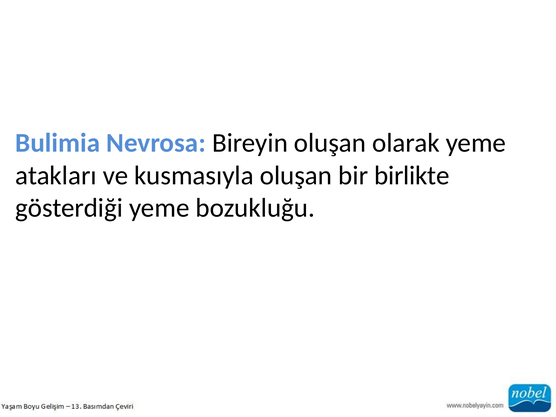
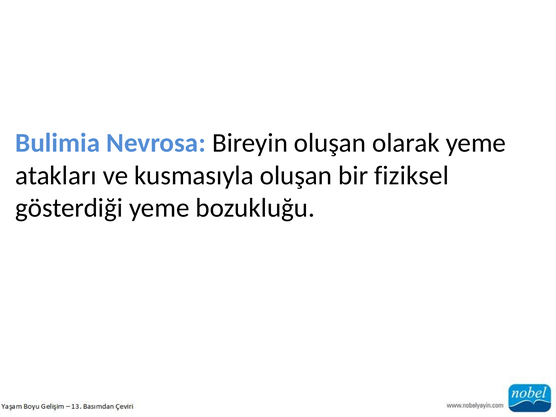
birlikte: birlikte -> fiziksel
